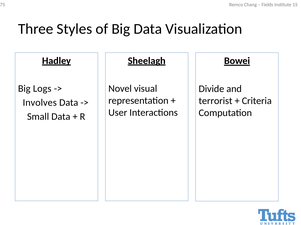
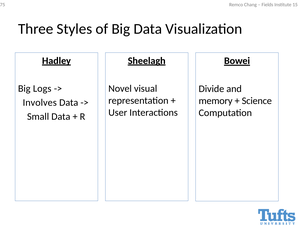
terrorist: terrorist -> memory
Criteria: Criteria -> Science
